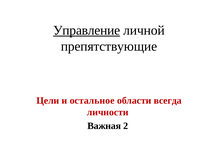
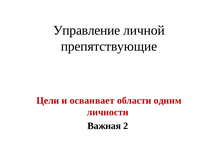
Управление underline: present -> none
остальное: остальное -> осваивает
всегда: всегда -> одним
